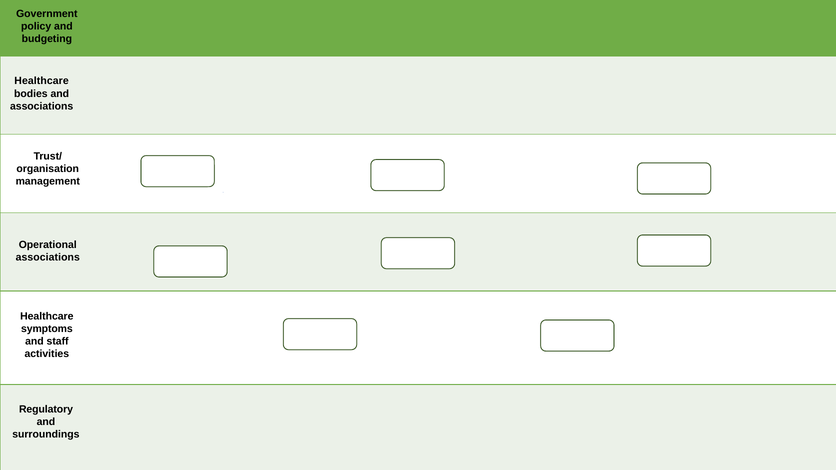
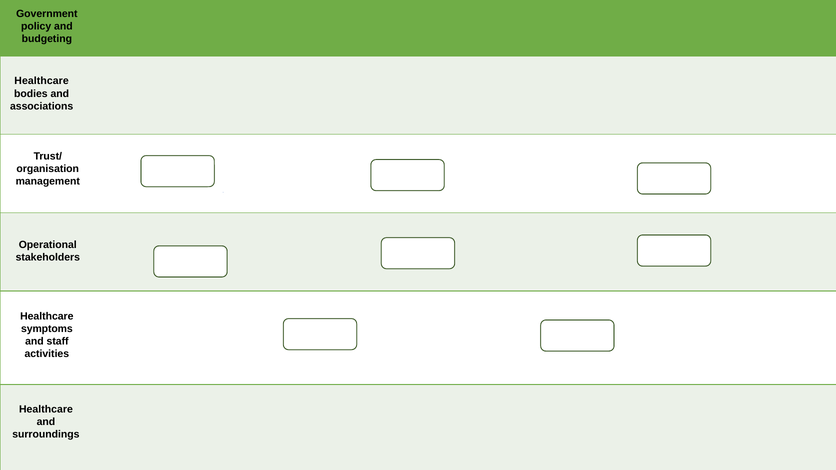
associations at (48, 257): associations -> stakeholders
Regulatory at (46, 409): Regulatory -> Healthcare
